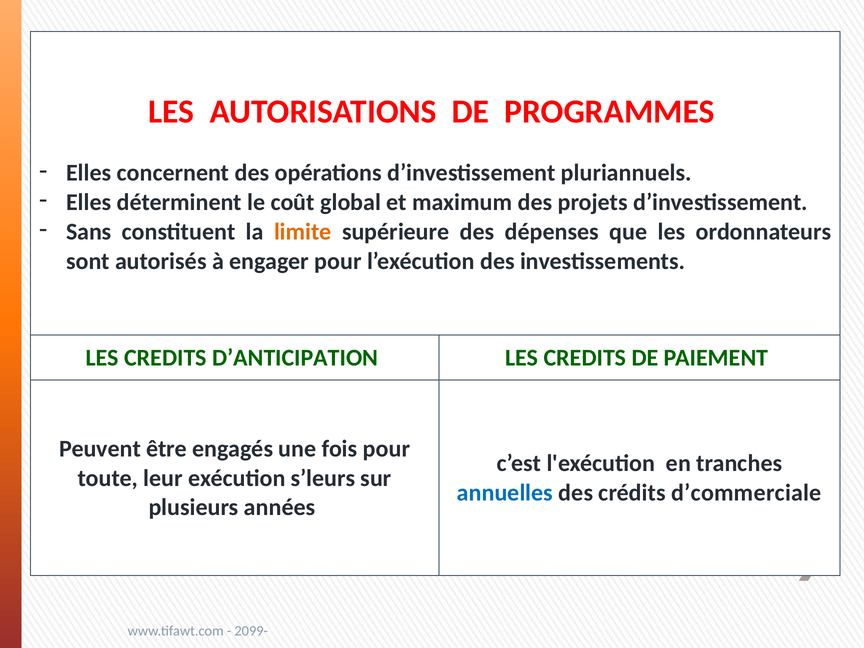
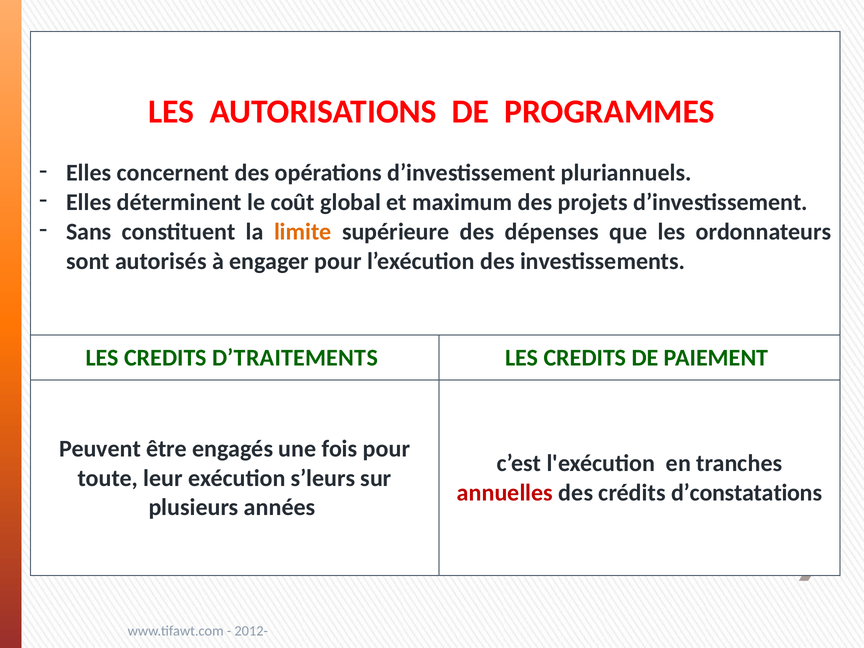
D’ANTICIPATION: D’ANTICIPATION -> D’TRAITEMENTS
annuelles colour: blue -> red
d’commerciale: d’commerciale -> d’constatations
2099-: 2099- -> 2012-
